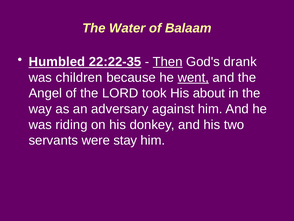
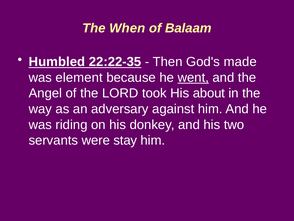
Water: Water -> When
Then underline: present -> none
drank: drank -> made
children: children -> element
